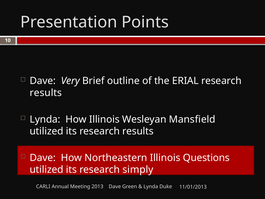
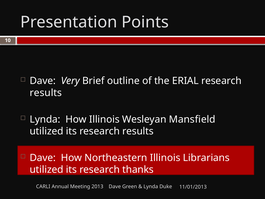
Questions: Questions -> Librarians
simply: simply -> thanks
